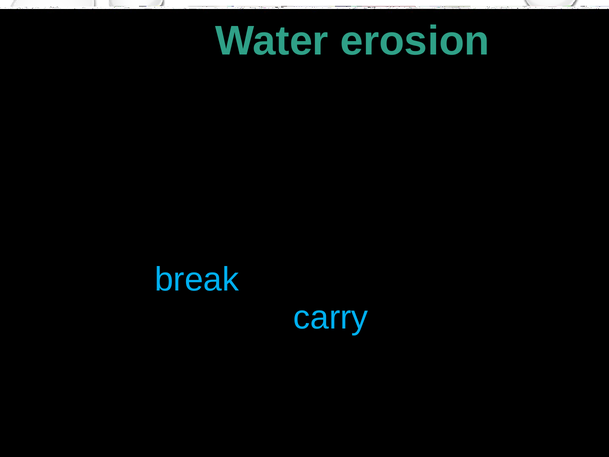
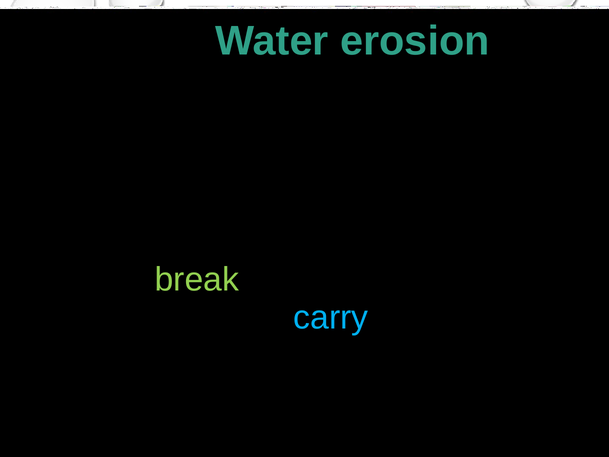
break colour: light blue -> light green
